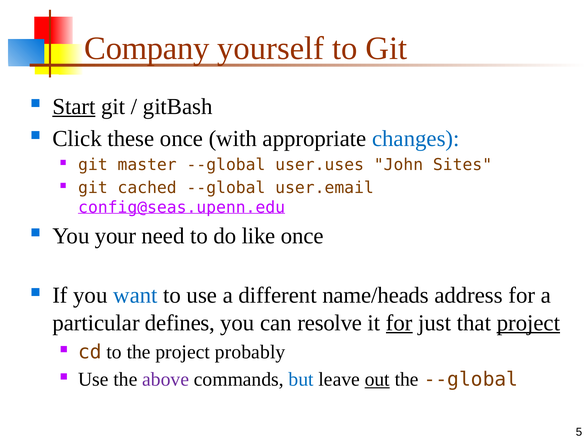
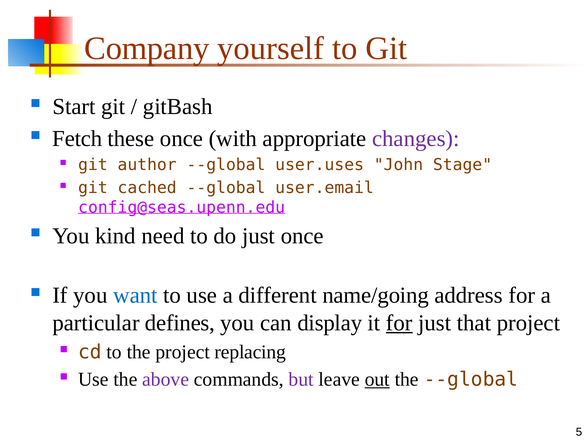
Start underline: present -> none
Click: Click -> Fetch
changes colour: blue -> purple
master: master -> author
Sites: Sites -> Stage
your: your -> kind
do like: like -> just
name/heads: name/heads -> name/going
resolve: resolve -> display
project at (528, 323) underline: present -> none
probably: probably -> replacing
but colour: blue -> purple
